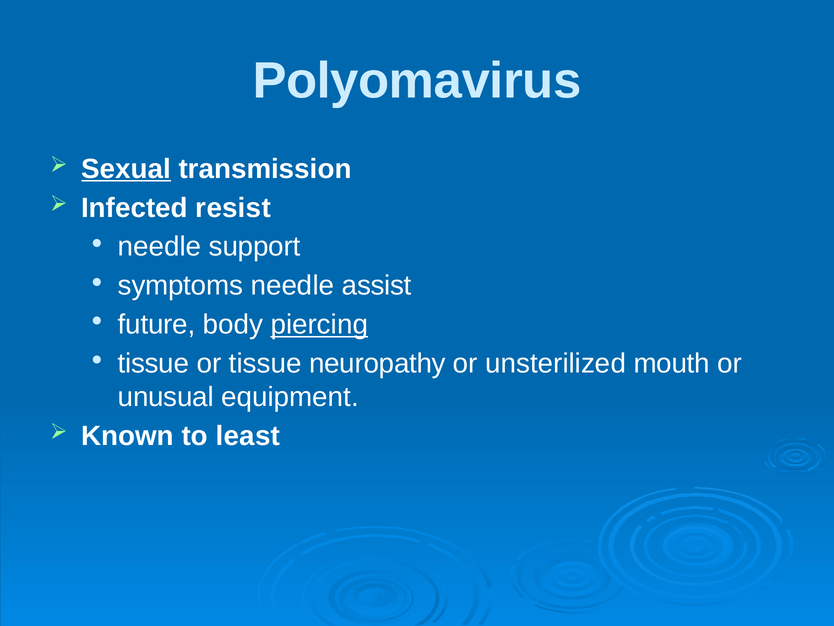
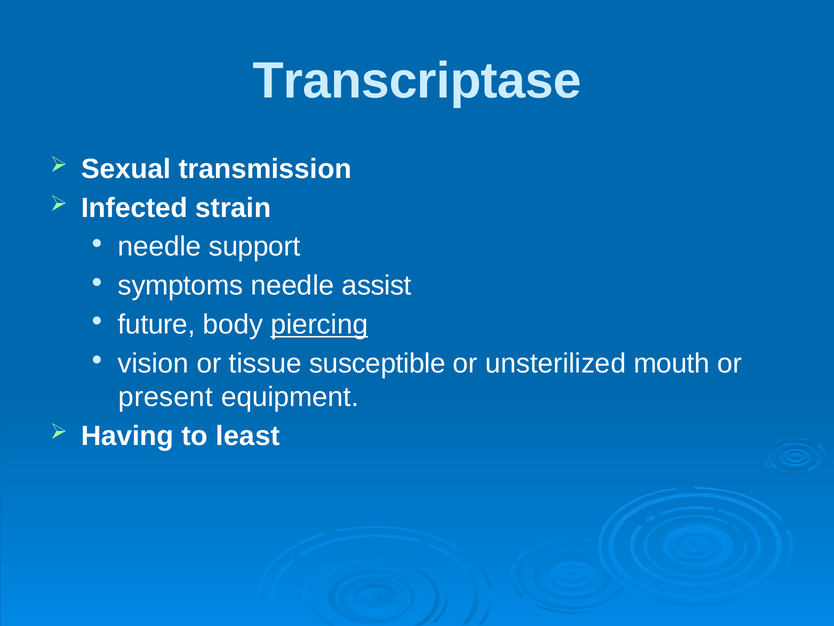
Polyomavirus: Polyomavirus -> Transcriptase
Sexual underline: present -> none
resist: resist -> strain
tissue at (153, 363): tissue -> vision
neuropathy: neuropathy -> susceptible
unusual: unusual -> present
Known: Known -> Having
